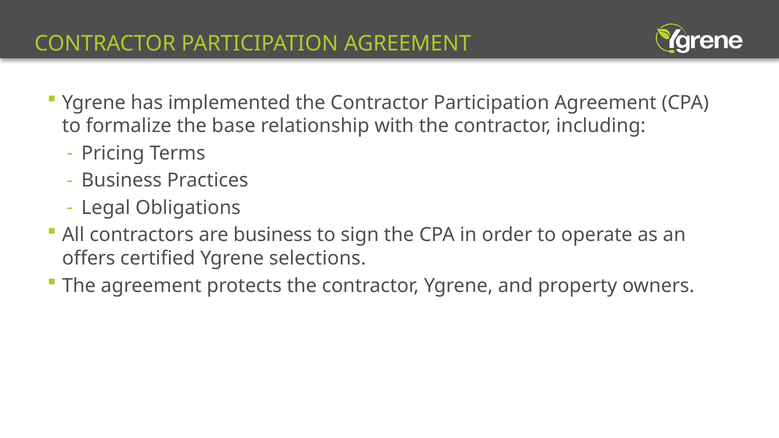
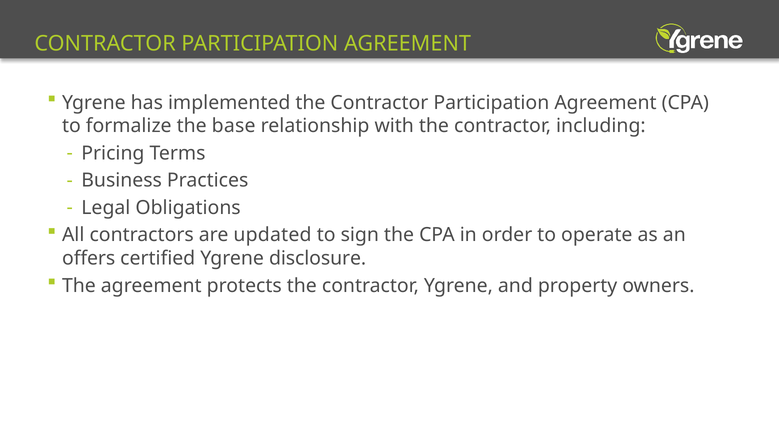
are business: business -> updated
selections: selections -> disclosure
